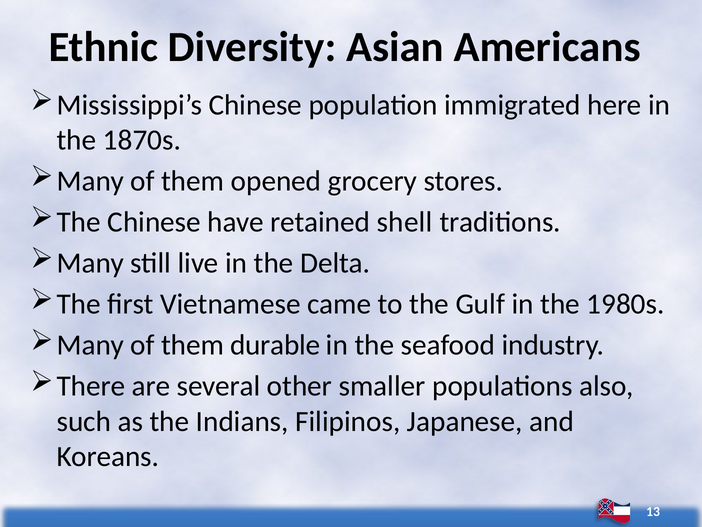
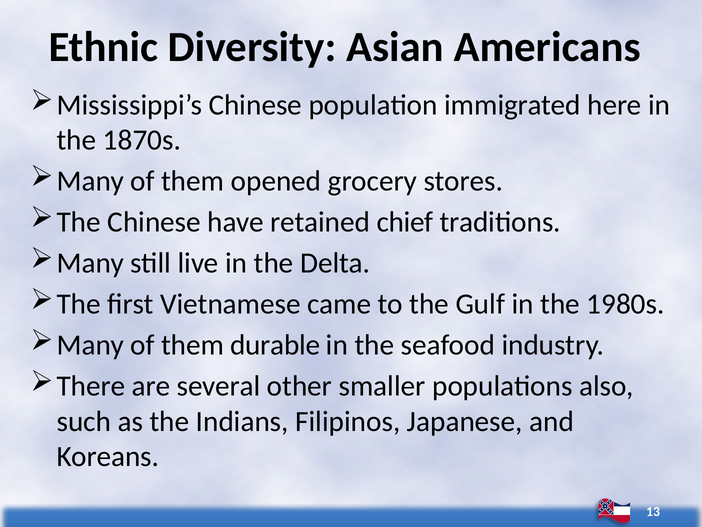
shell: shell -> chief
